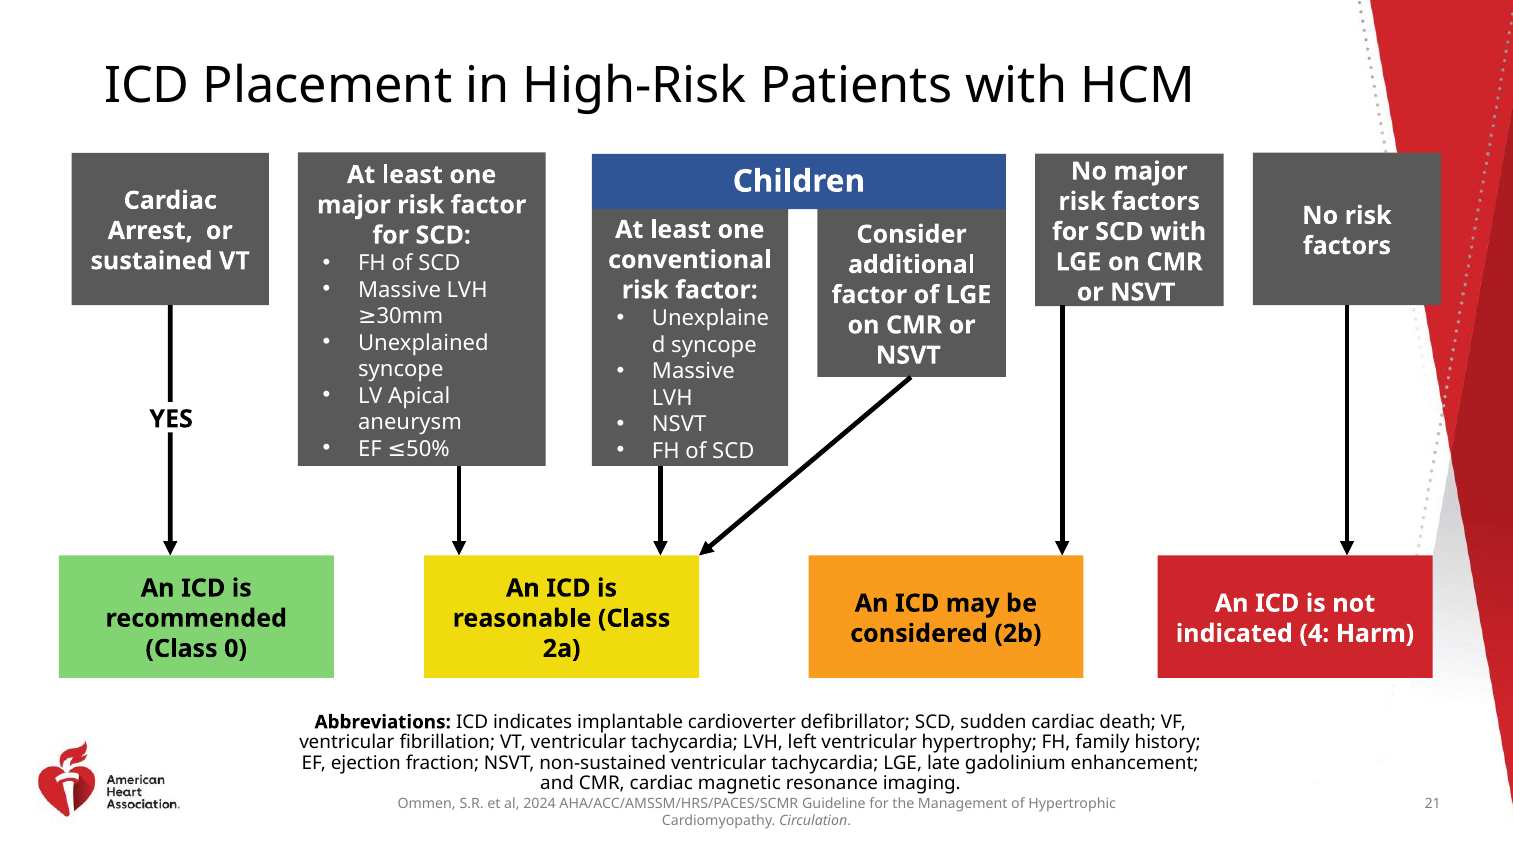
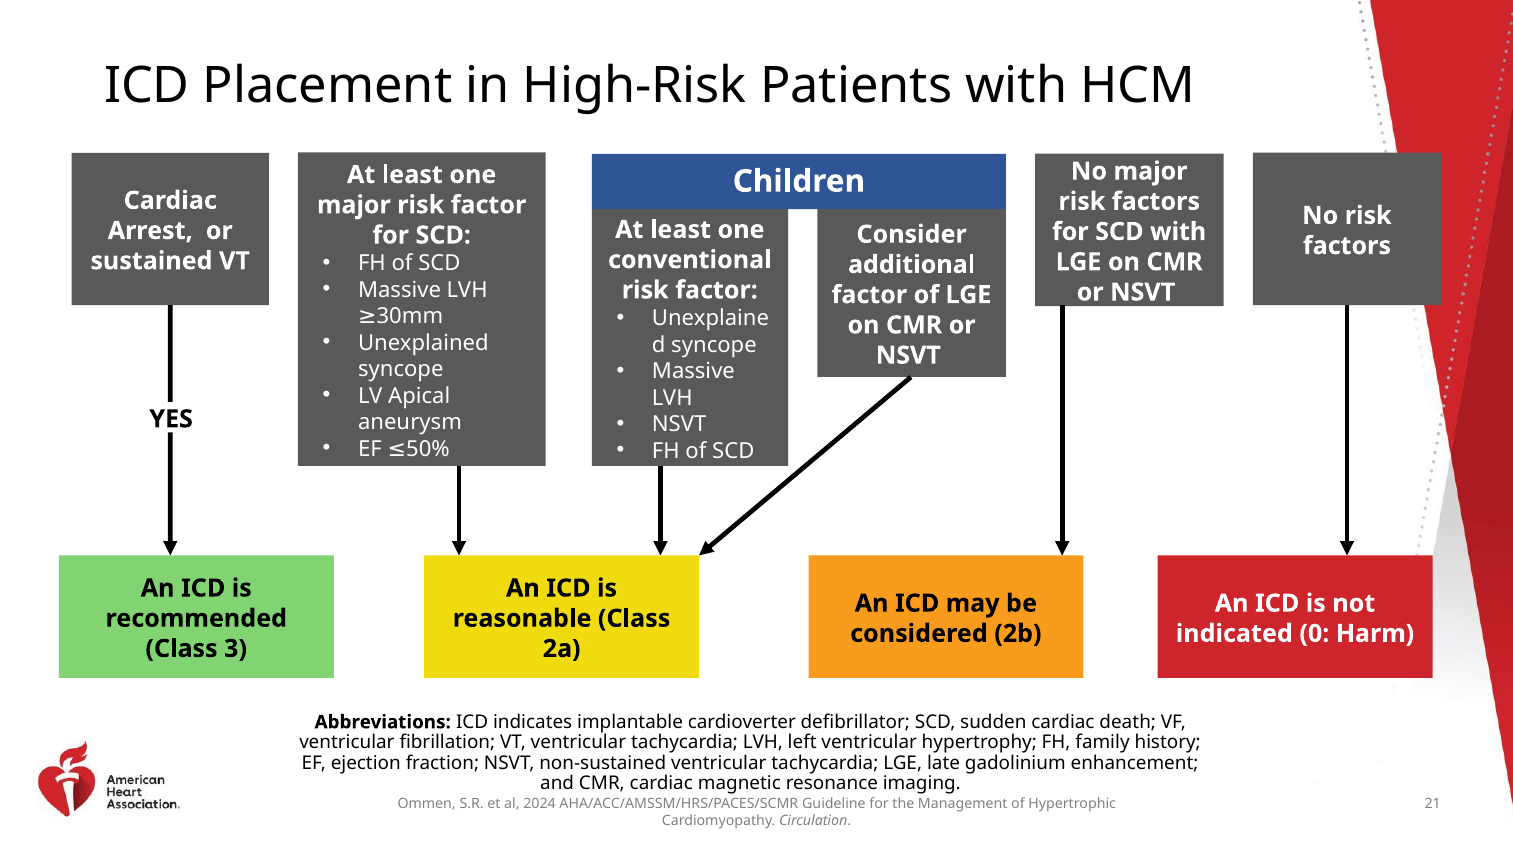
4: 4 -> 0
0: 0 -> 3
